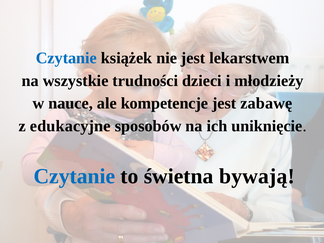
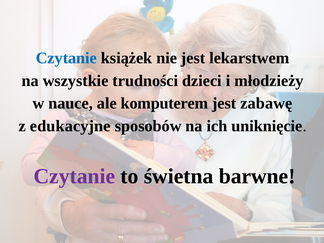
kompetencje: kompetencje -> komputerem
Czytanie at (74, 176) colour: blue -> purple
bywają: bywają -> barwne
